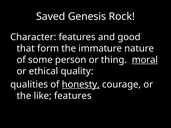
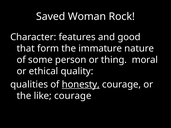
Genesis: Genesis -> Woman
moral underline: present -> none
like features: features -> courage
